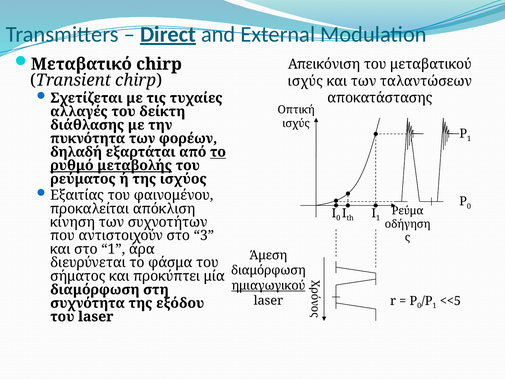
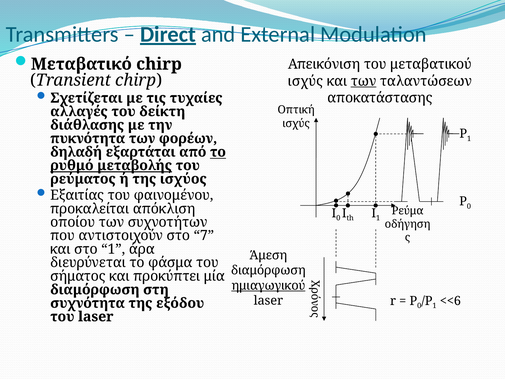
των at (364, 81) underline: none -> present
κίνηση: κίνηση -> οποίου
3: 3 -> 7
<<5: <<5 -> <<6
